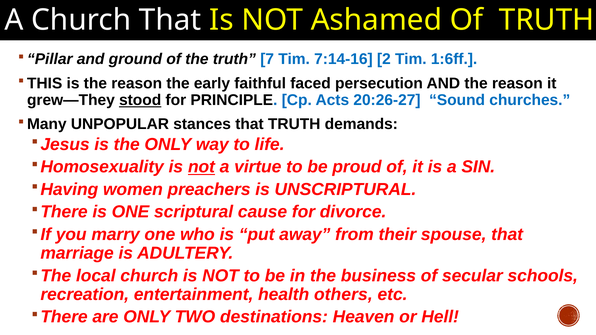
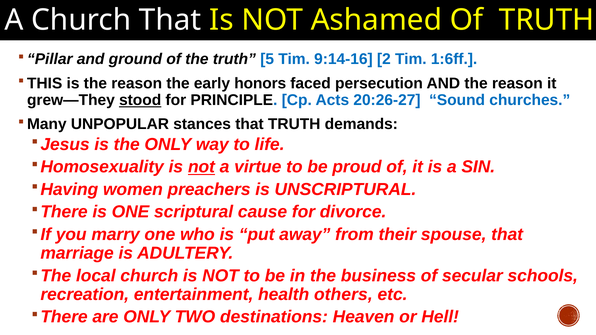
7: 7 -> 5
7:14-16: 7:14-16 -> 9:14-16
faithful: faithful -> honors
